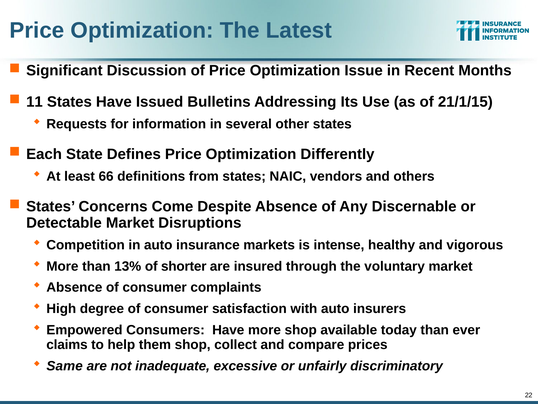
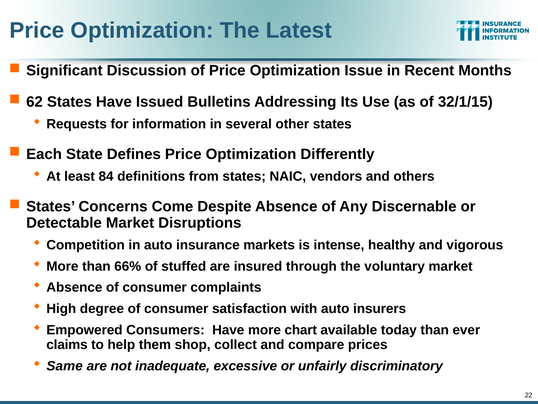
11: 11 -> 62
21/1/15: 21/1/15 -> 32/1/15
66: 66 -> 84
13%: 13% -> 66%
shorter: shorter -> stuffed
more shop: shop -> chart
